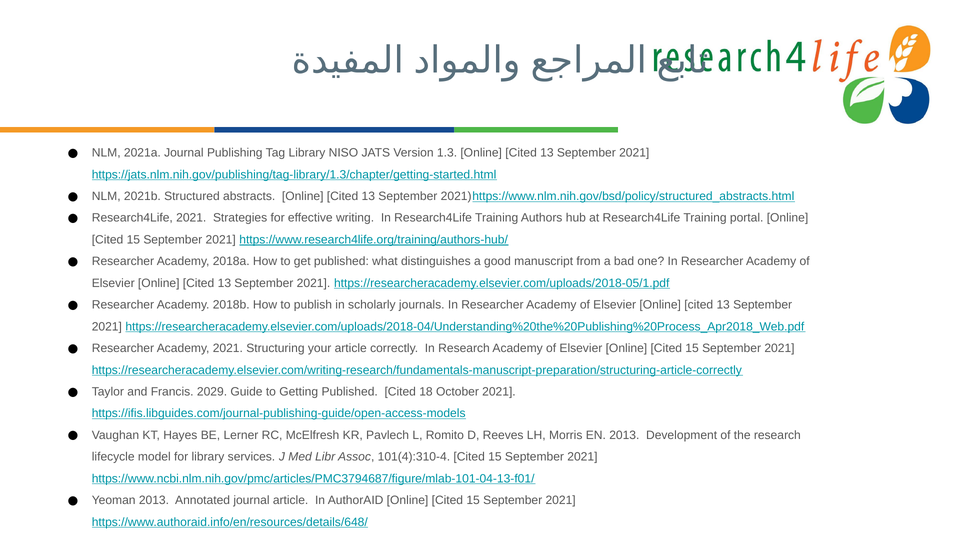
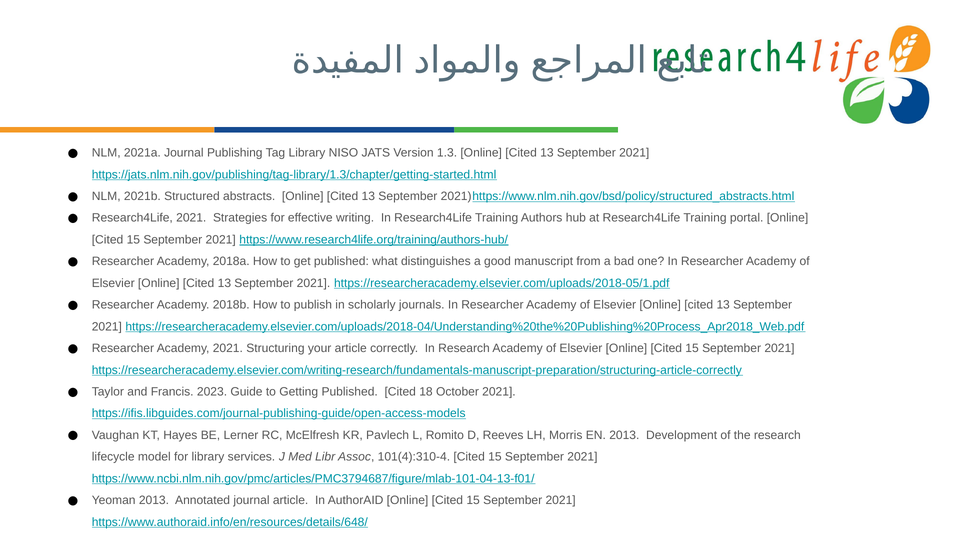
2029: 2029 -> 2023
